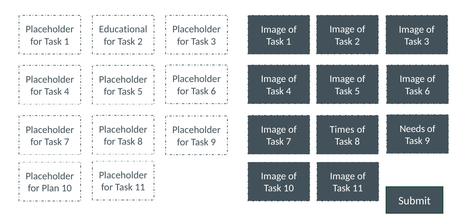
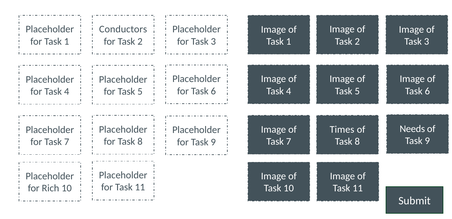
Educational: Educational -> Conductors
Plan: Plan -> Rich
